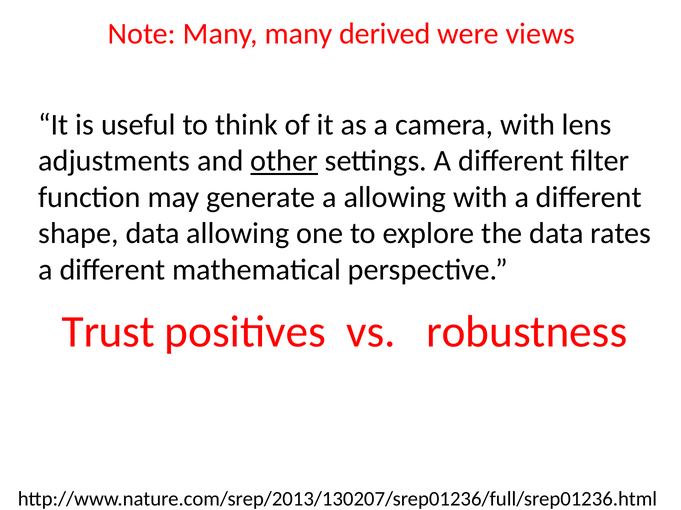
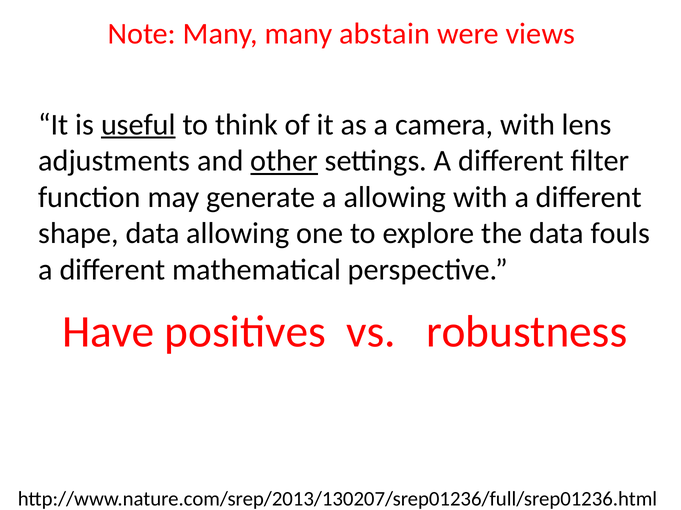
derived: derived -> abstain
useful underline: none -> present
rates: rates -> fouls
Trust: Trust -> Have
